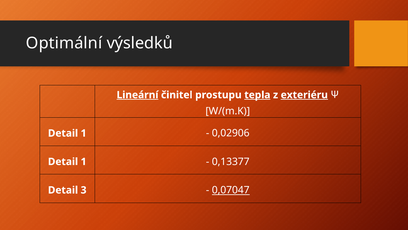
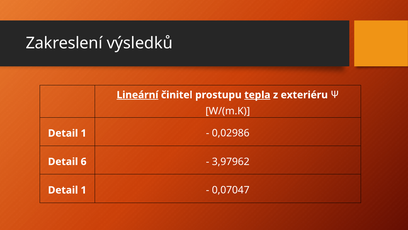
Optimální: Optimální -> Zakreslení
exteriéru underline: present -> none
0,02906: 0,02906 -> 0,02986
1 at (84, 161): 1 -> 6
0,13377: 0,13377 -> 3,97962
3 at (84, 190): 3 -> 1
0,07047 underline: present -> none
